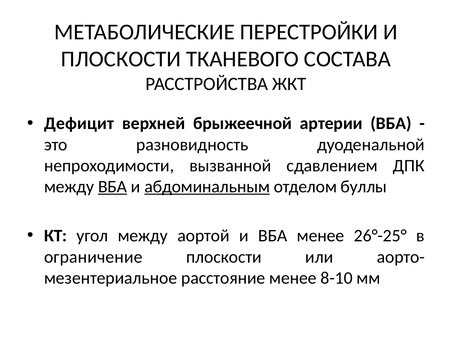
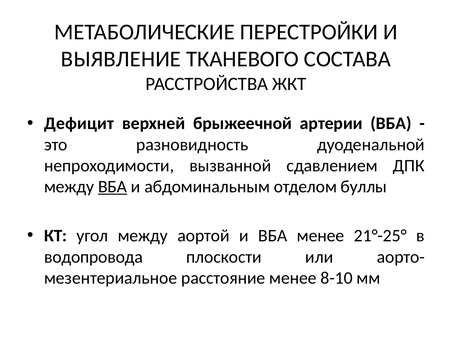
ПЛОСКОСТИ at (121, 59): ПЛОСКОСТИ -> ВЫЯВЛЕНИЕ
абдоминальным underline: present -> none
26°-25°: 26°-25° -> 21°-25°
ограничение: ограничение -> водопровода
